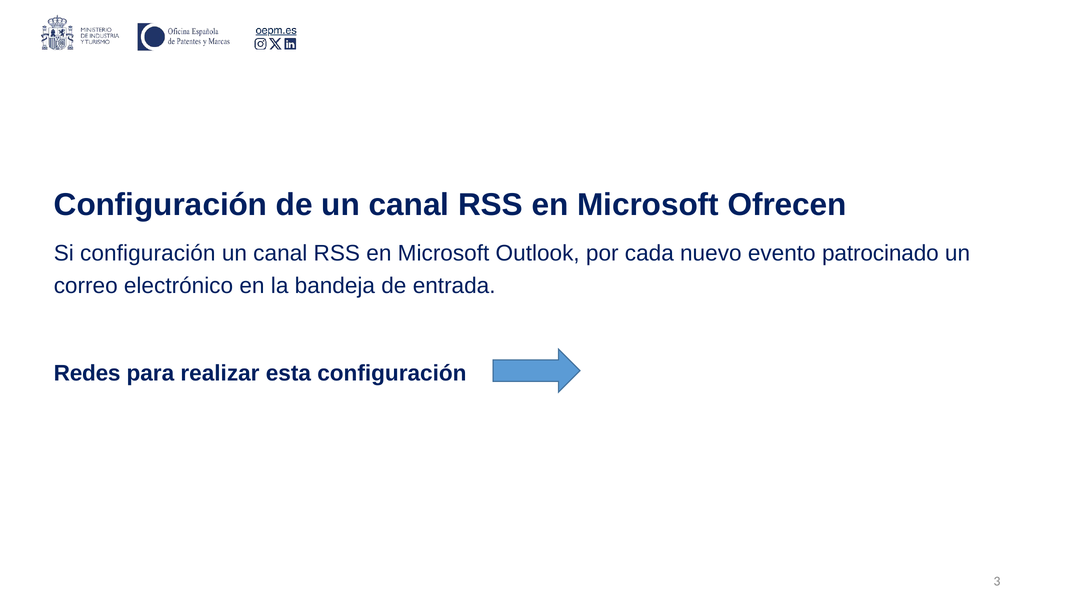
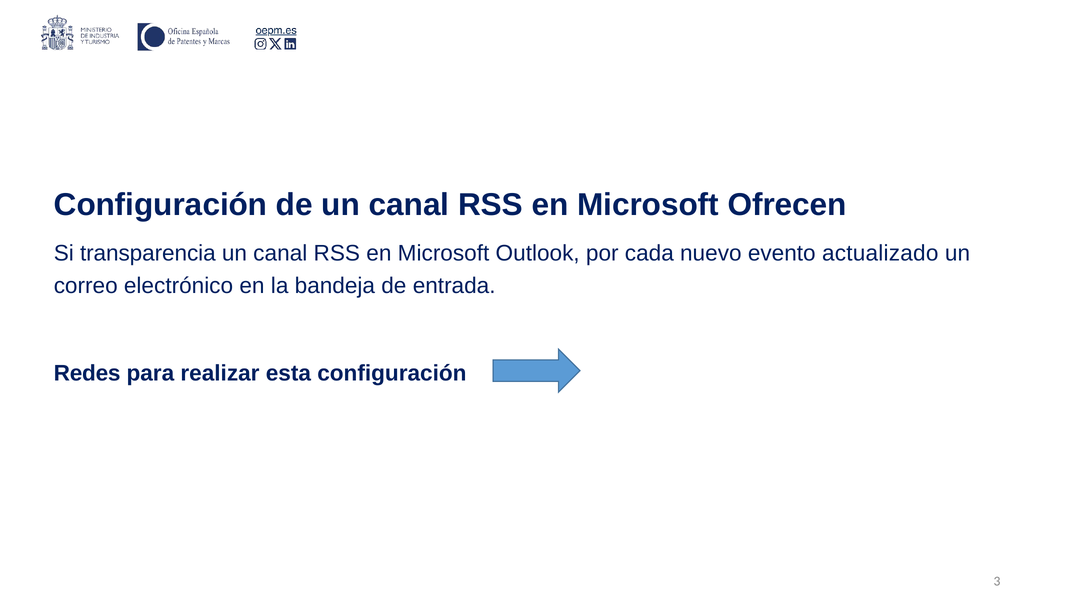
Si configuración: configuración -> transparencia
patrocinado: patrocinado -> actualizado
